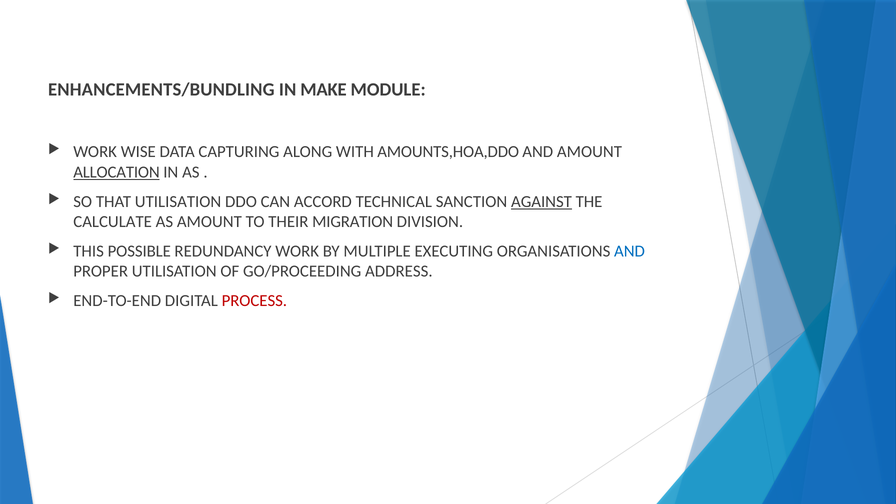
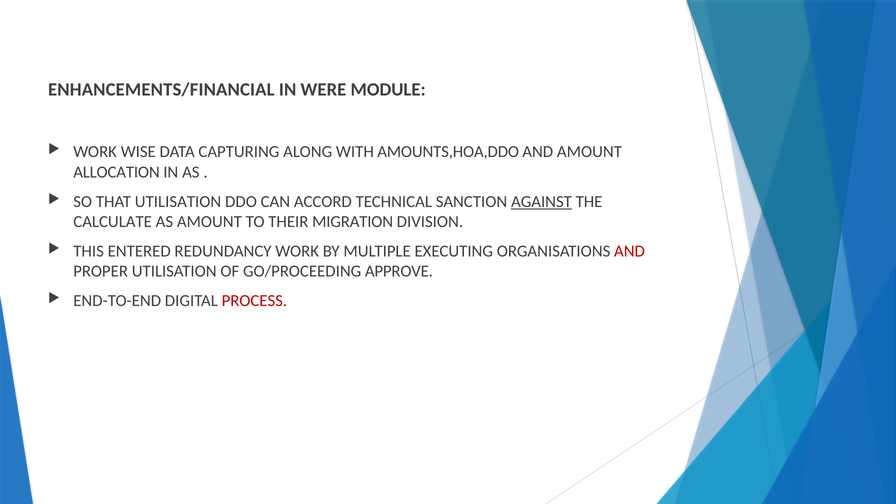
ENHANCEMENTS/BUNDLING: ENHANCEMENTS/BUNDLING -> ENHANCEMENTS/FINANCIAL
MAKE: MAKE -> WERE
ALLOCATION underline: present -> none
POSSIBLE: POSSIBLE -> ENTERED
AND at (629, 251) colour: blue -> red
ADDRESS: ADDRESS -> APPROVE
